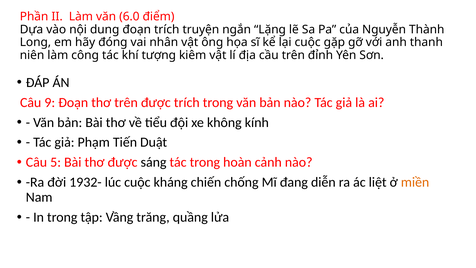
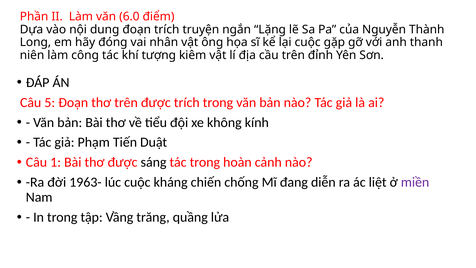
9: 9 -> 5
5: 5 -> 1
1932-: 1932- -> 1963-
miền colour: orange -> purple
